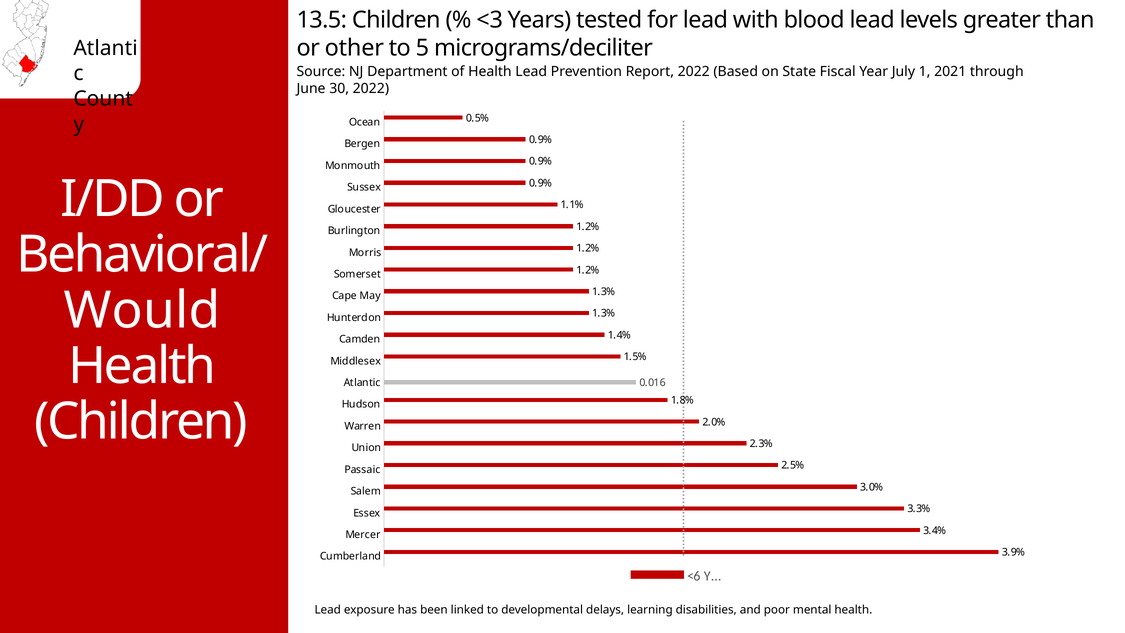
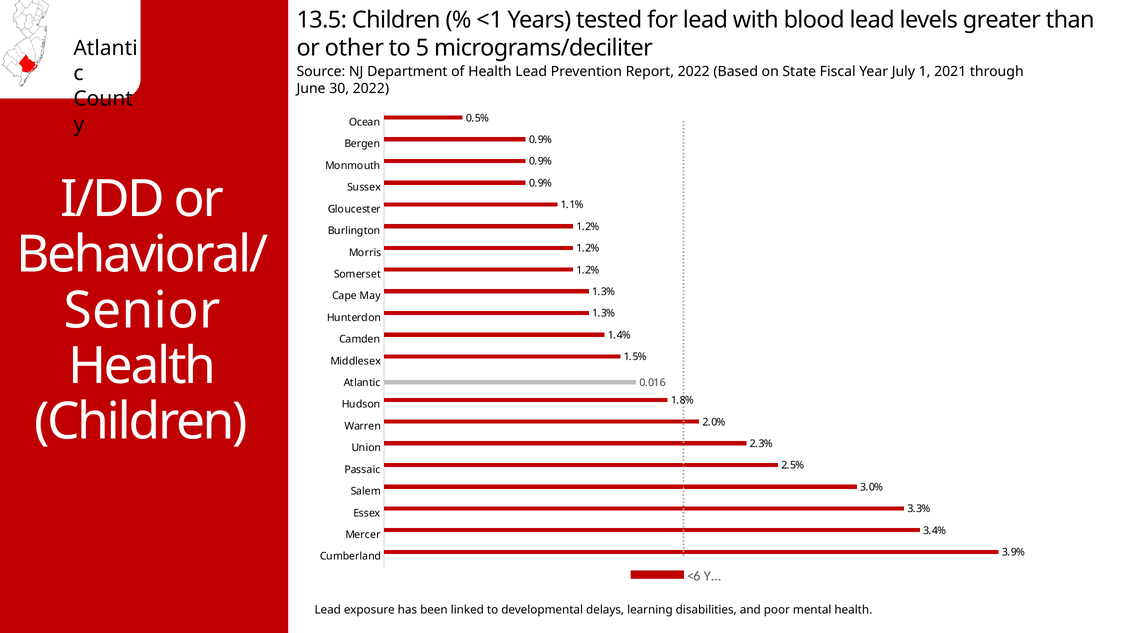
<3: <3 -> <1
Would: Would -> Senior
